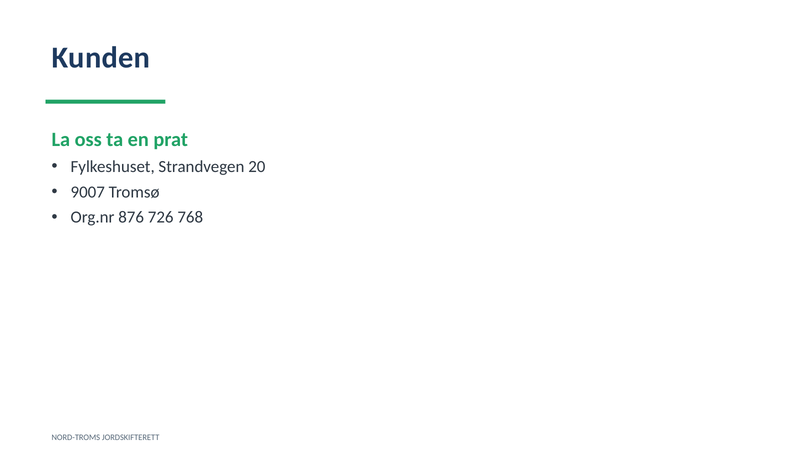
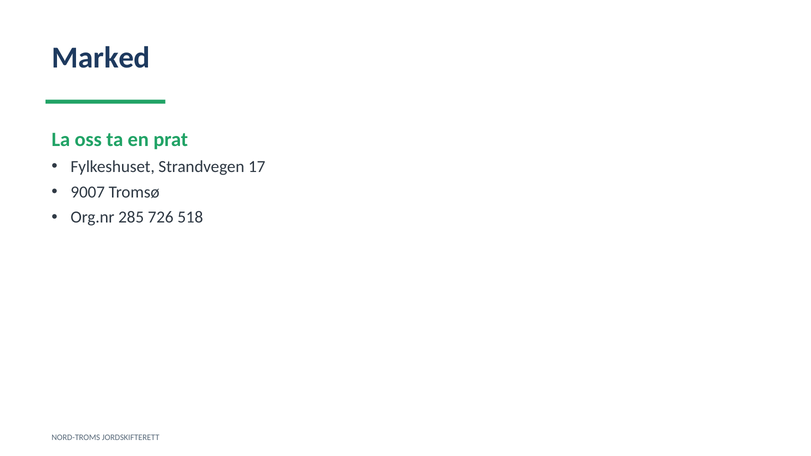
Kunden: Kunden -> Marked
20: 20 -> 17
876: 876 -> 285
768: 768 -> 518
